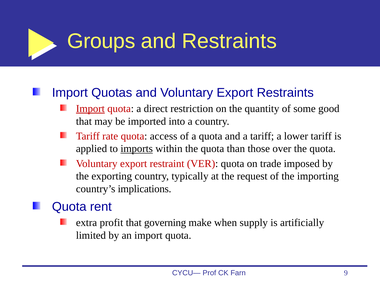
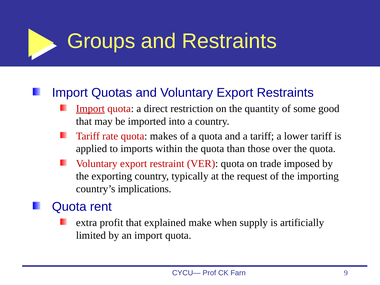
access: access -> makes
imports underline: present -> none
governing: governing -> explained
